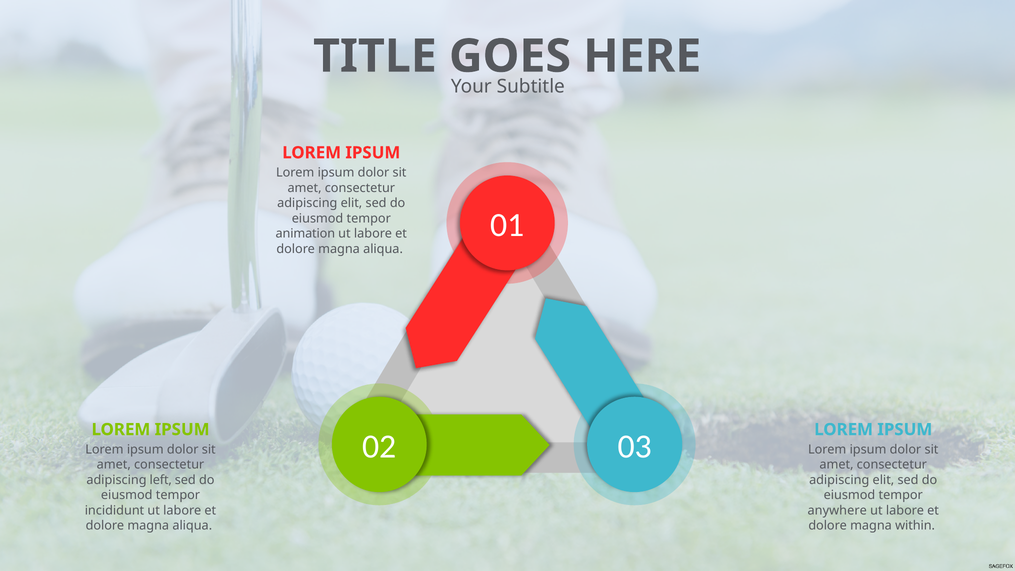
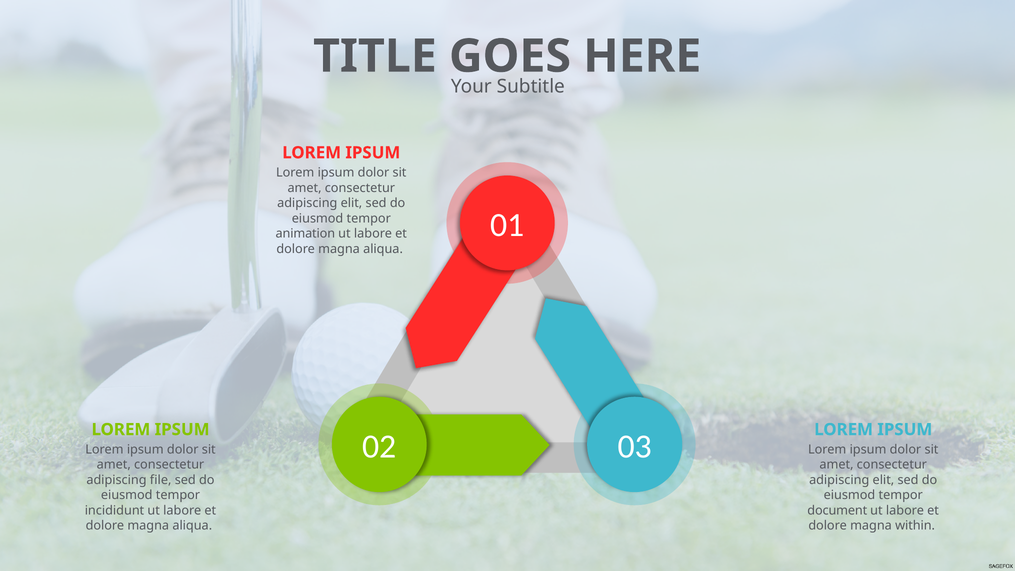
left: left -> file
anywhere: anywhere -> document
